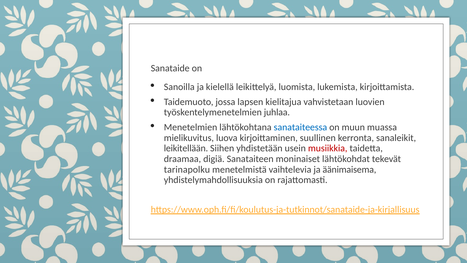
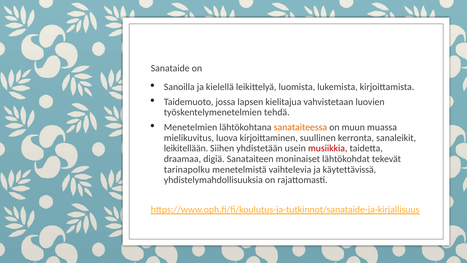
juhlaa: juhlaa -> tehdä
sanataiteessa colour: blue -> orange
äänimaisema: äänimaisema -> käytettävissä
